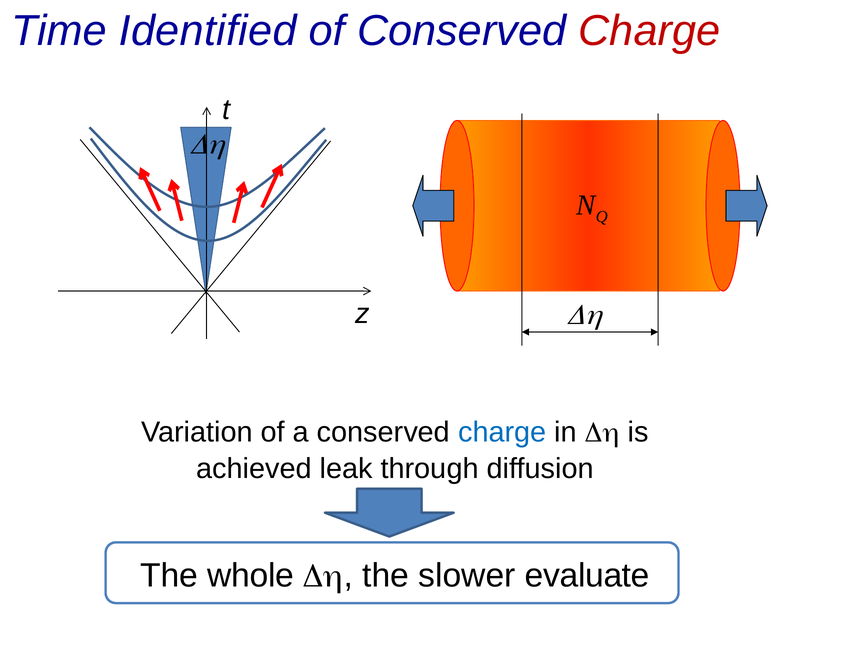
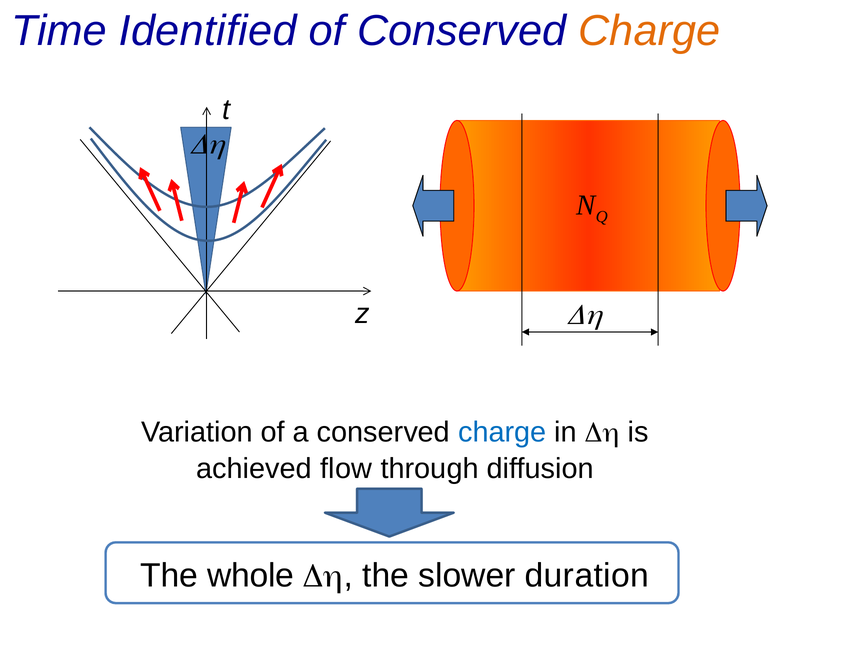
Charge at (649, 31) colour: red -> orange
leak: leak -> flow
evaluate: evaluate -> duration
